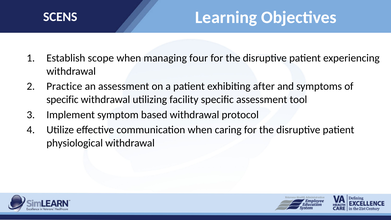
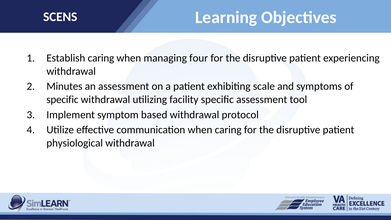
Establish scope: scope -> caring
Practice: Practice -> Minutes
after: after -> scale
